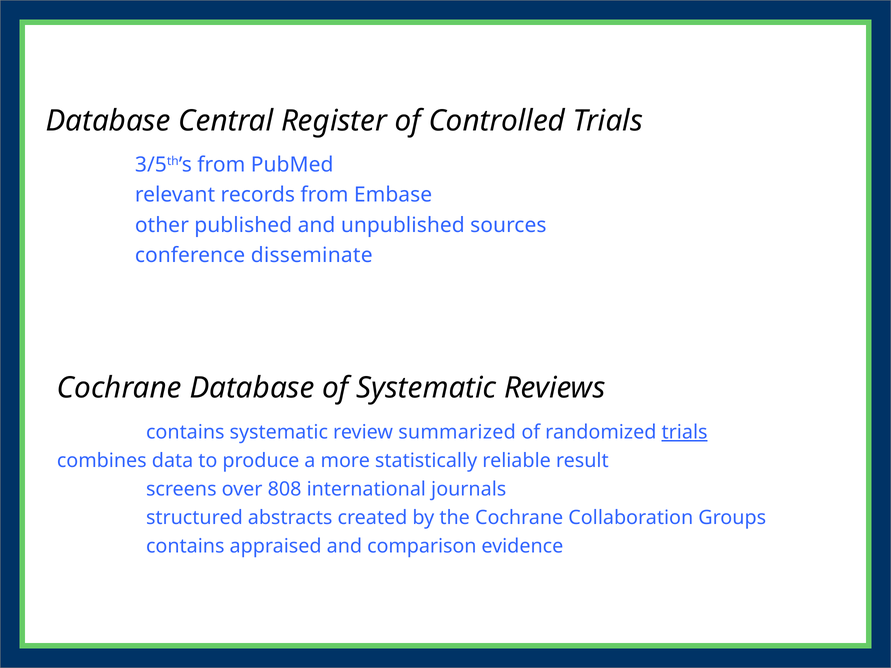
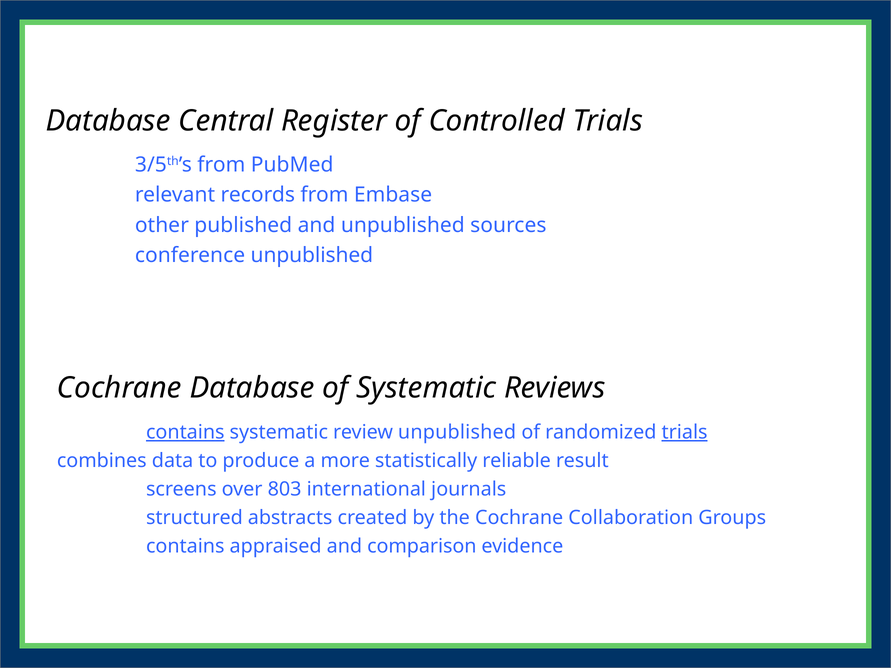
conference disseminate: disseminate -> unpublished
contains at (185, 432) underline: none -> present
review summarized: summarized -> unpublished
808: 808 -> 803
